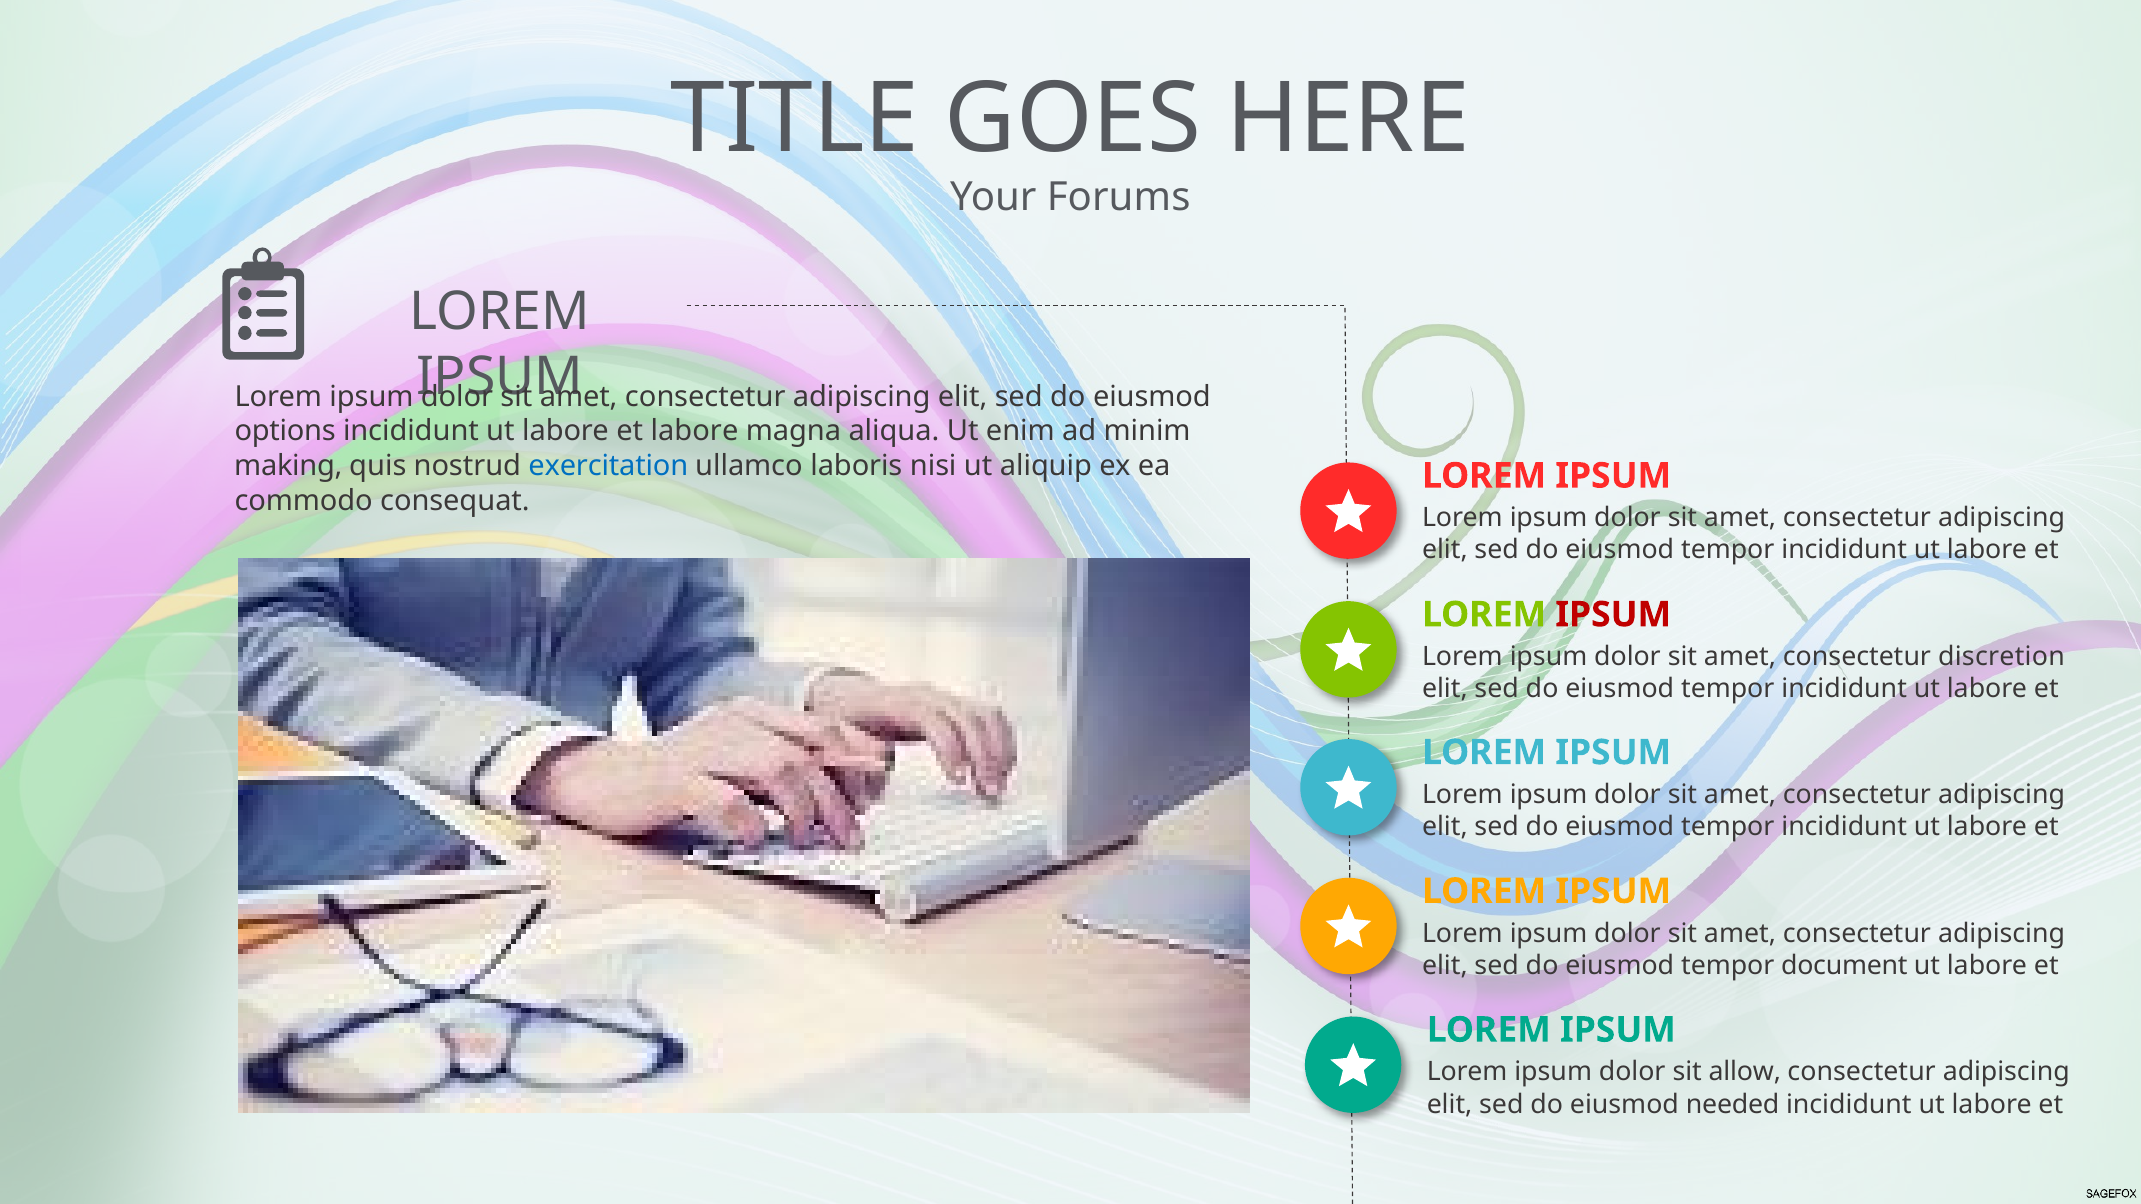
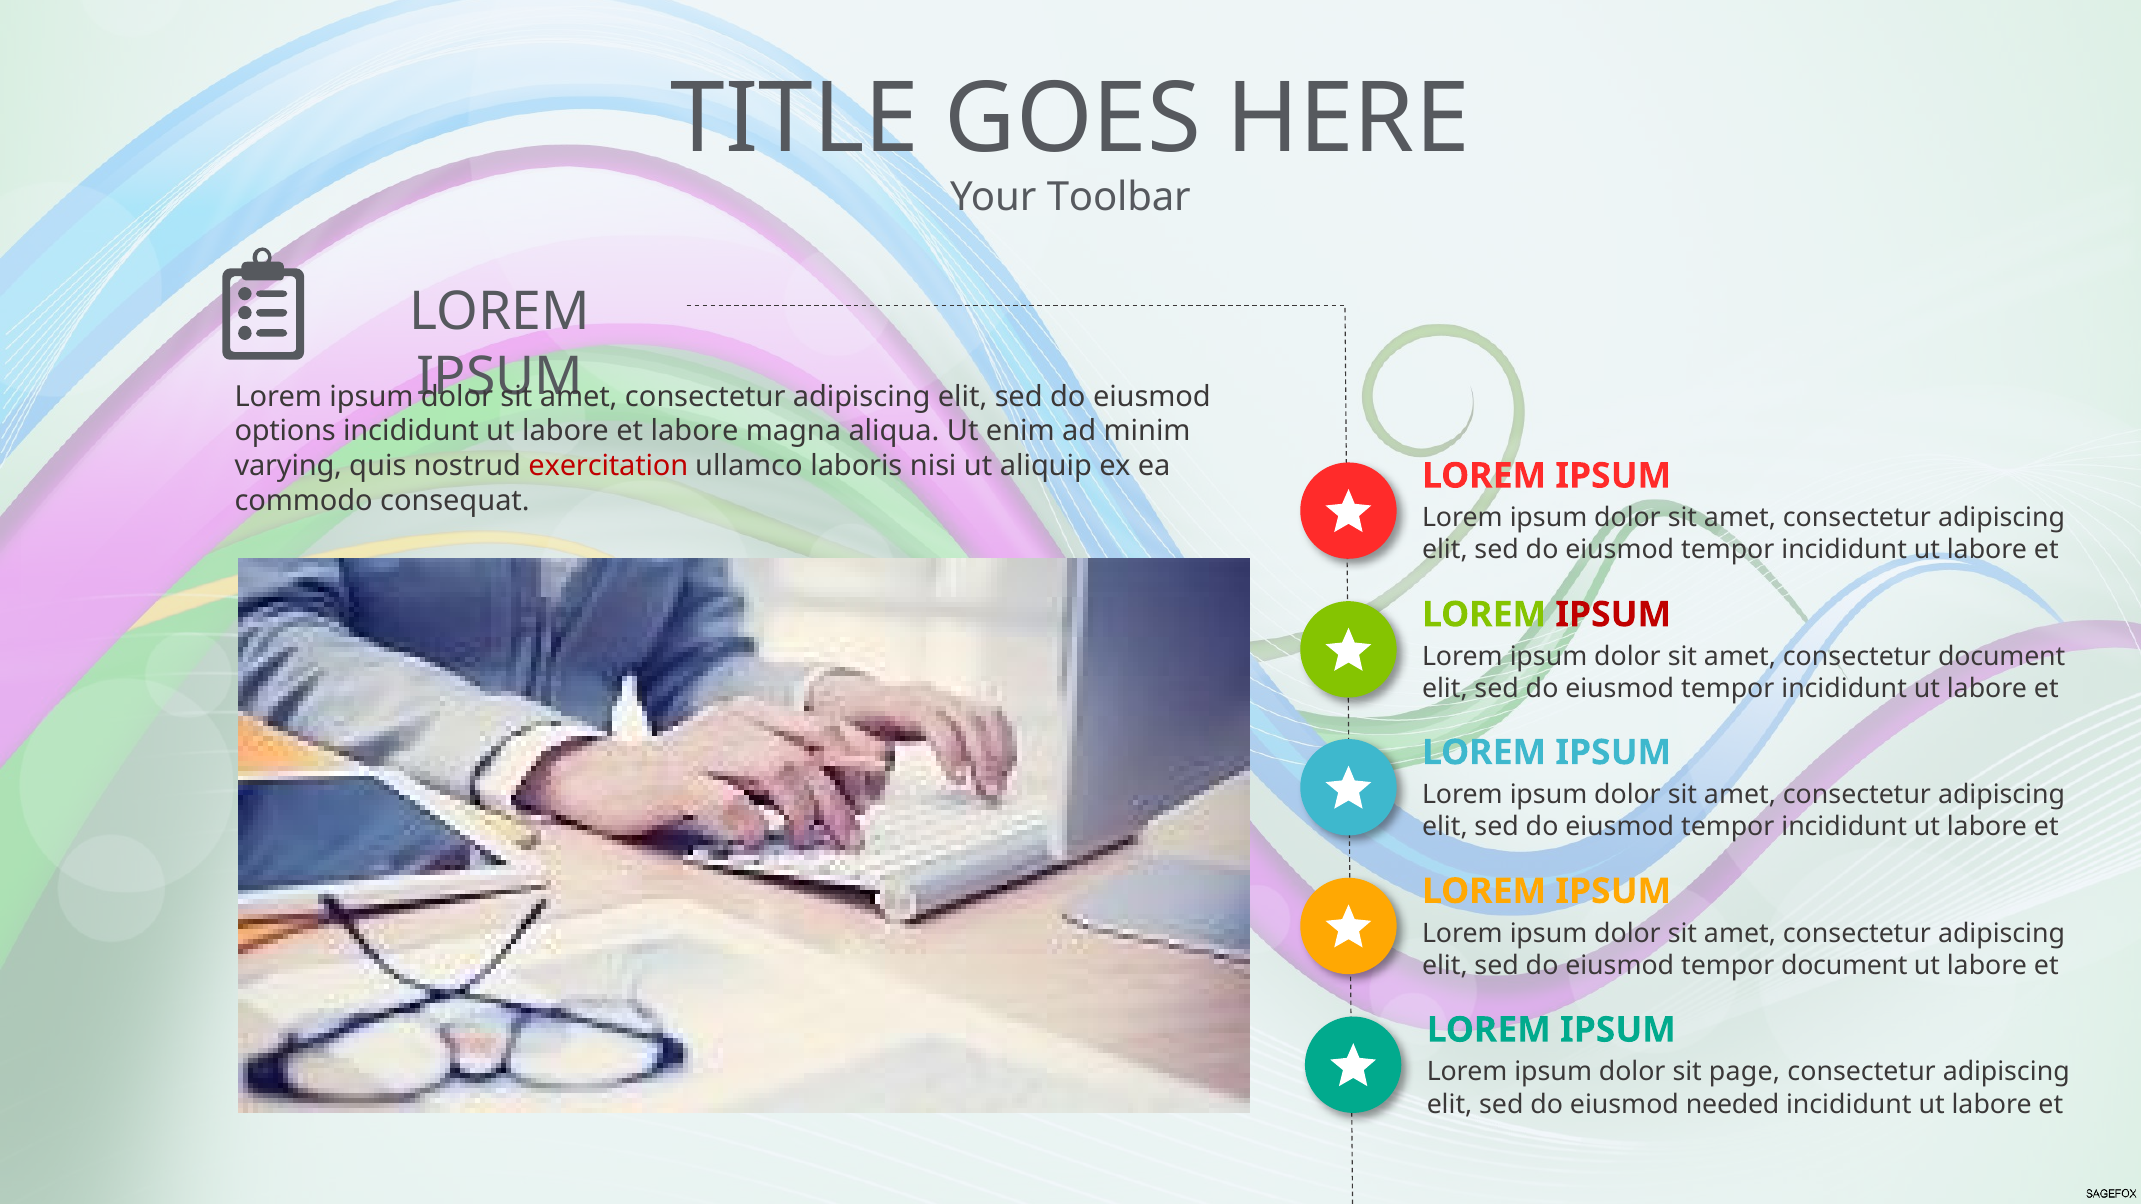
Forums: Forums -> Toolbar
making: making -> varying
exercitation colour: blue -> red
consectetur discretion: discretion -> document
allow: allow -> page
